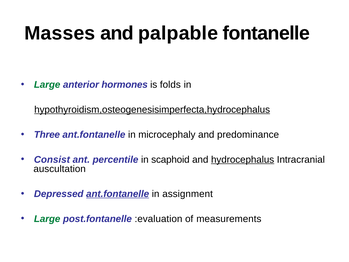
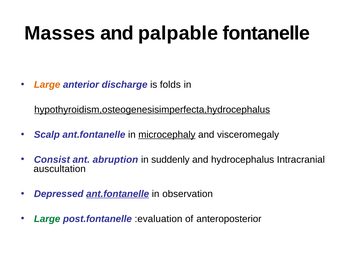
Large at (47, 85) colour: green -> orange
hormones: hormones -> discharge
Three: Three -> Scalp
microcephaly underline: none -> present
predominance: predominance -> visceromegaly
percentile: percentile -> abruption
scaphoid: scaphoid -> suddenly
hydrocephalus underline: present -> none
assignment: assignment -> observation
measurements: measurements -> anteroposterior
